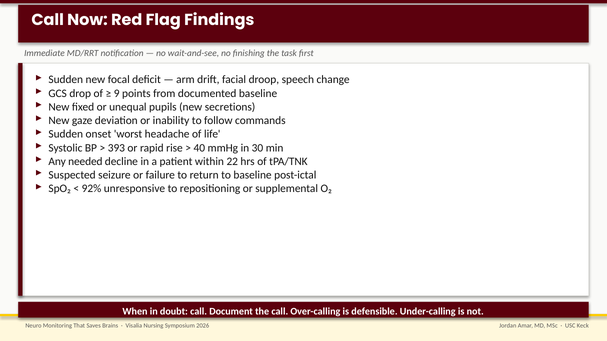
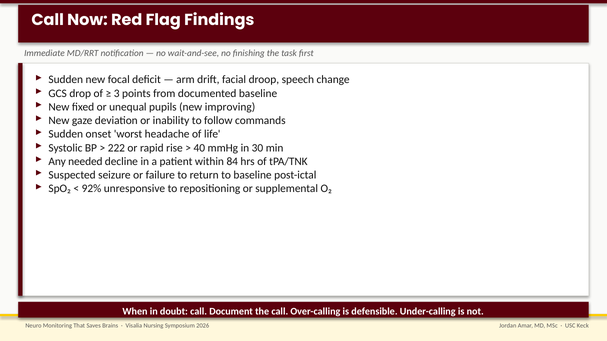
9: 9 -> 3
secretions: secretions -> improving
393: 393 -> 222
22: 22 -> 84
